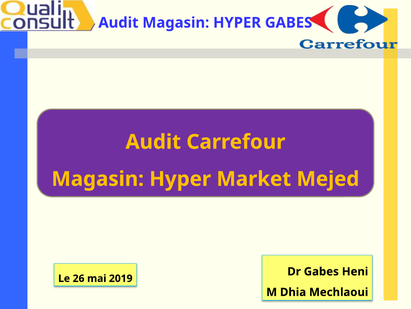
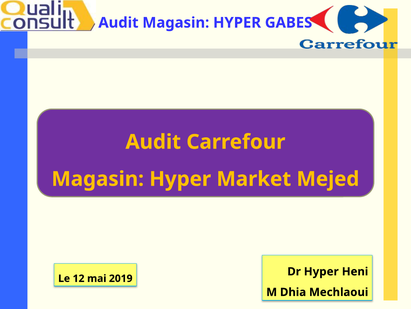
Dr Gabes: Gabes -> Hyper
26: 26 -> 12
